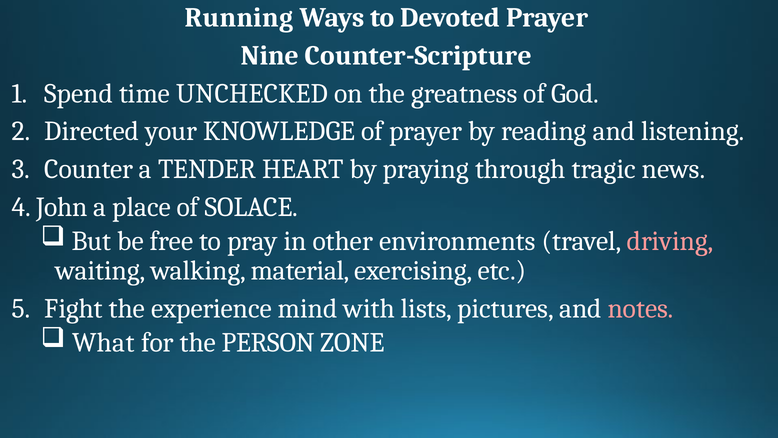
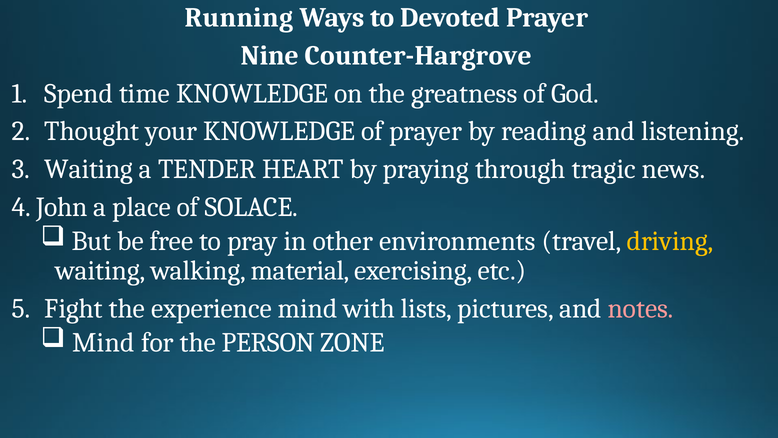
Counter-Scripture: Counter-Scripture -> Counter-Hargrove
time UNCHECKED: UNCHECKED -> KNOWLEDGE
Directed: Directed -> Thought
Counter at (89, 169): Counter -> Waiting
driving colour: pink -> yellow
What at (103, 342): What -> Mind
